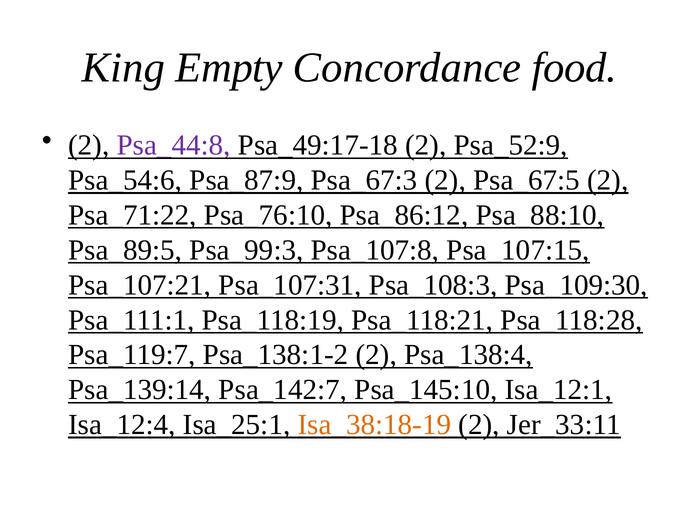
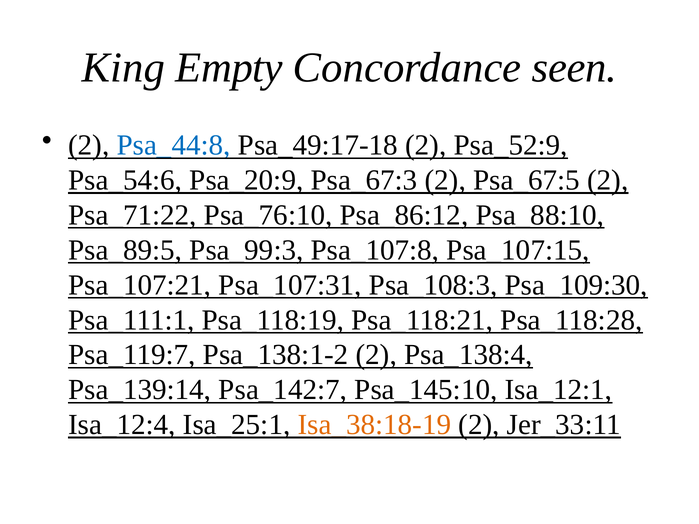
food: food -> seen
Psa_44:8 colour: purple -> blue
Psa_87:9: Psa_87:9 -> Psa_20:9
